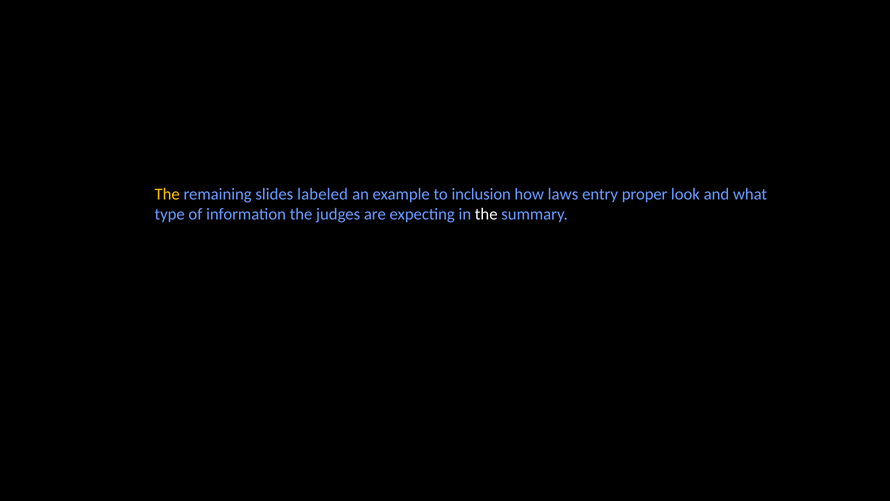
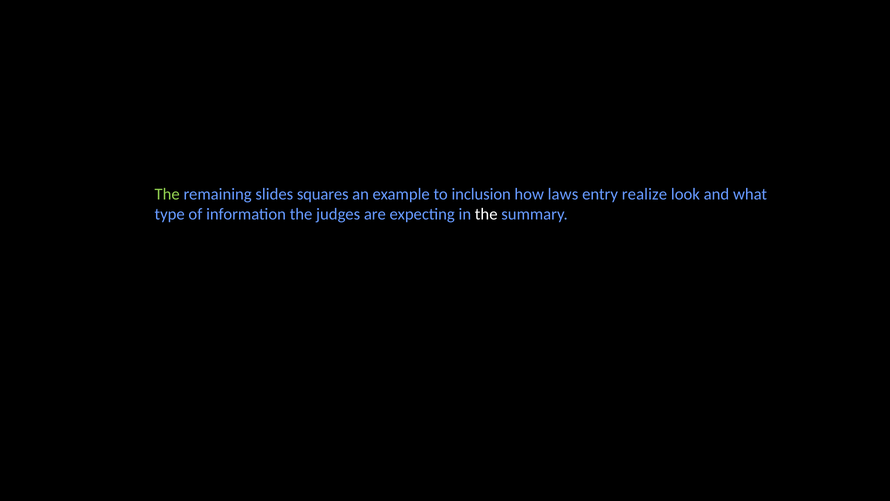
The at (167, 194) colour: yellow -> light green
labeled: labeled -> squares
proper: proper -> realize
